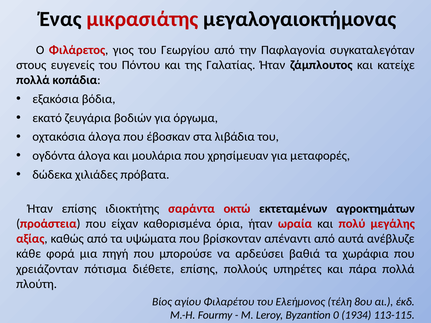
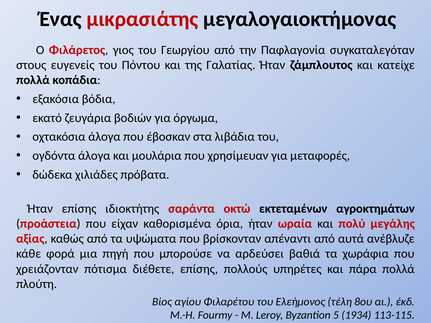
0: 0 -> 5
